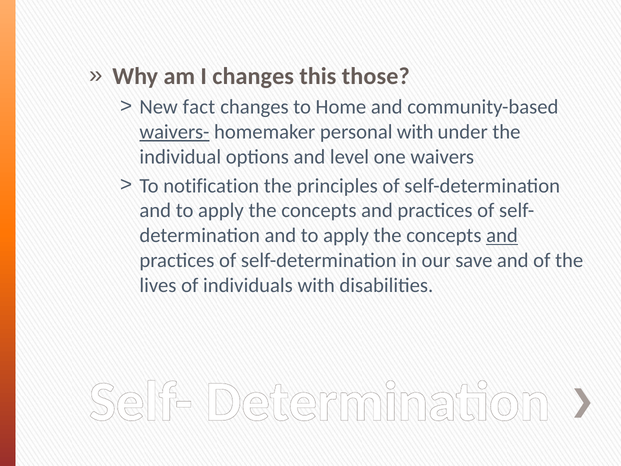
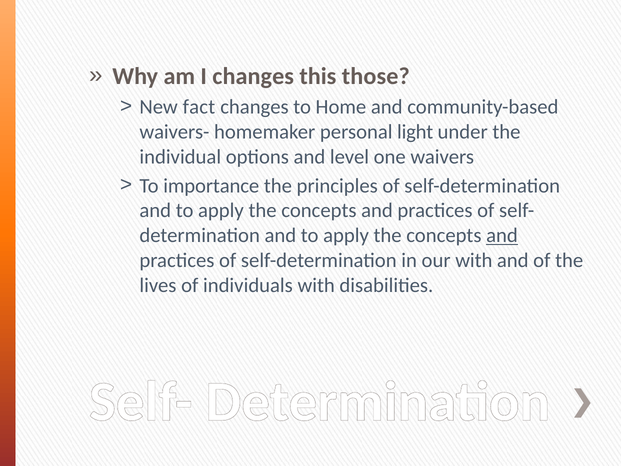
waivers- underline: present -> none
personal with: with -> light
notification: notification -> importance
our save: save -> with
